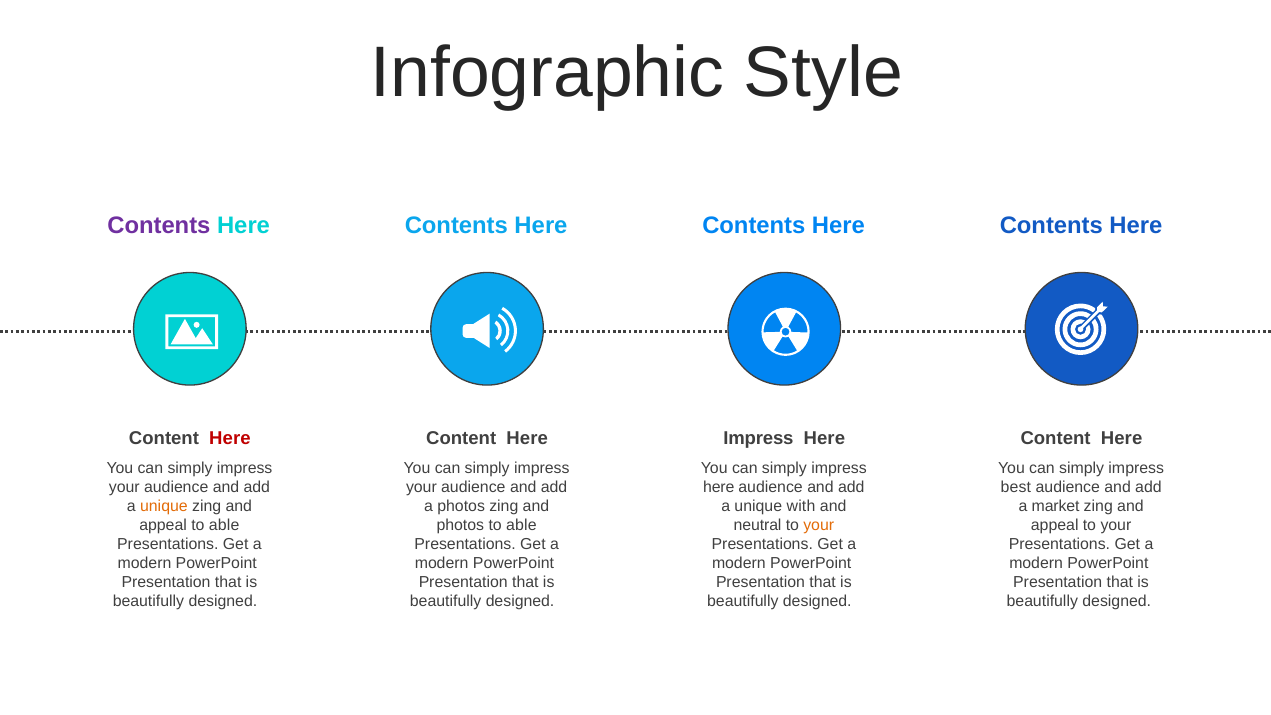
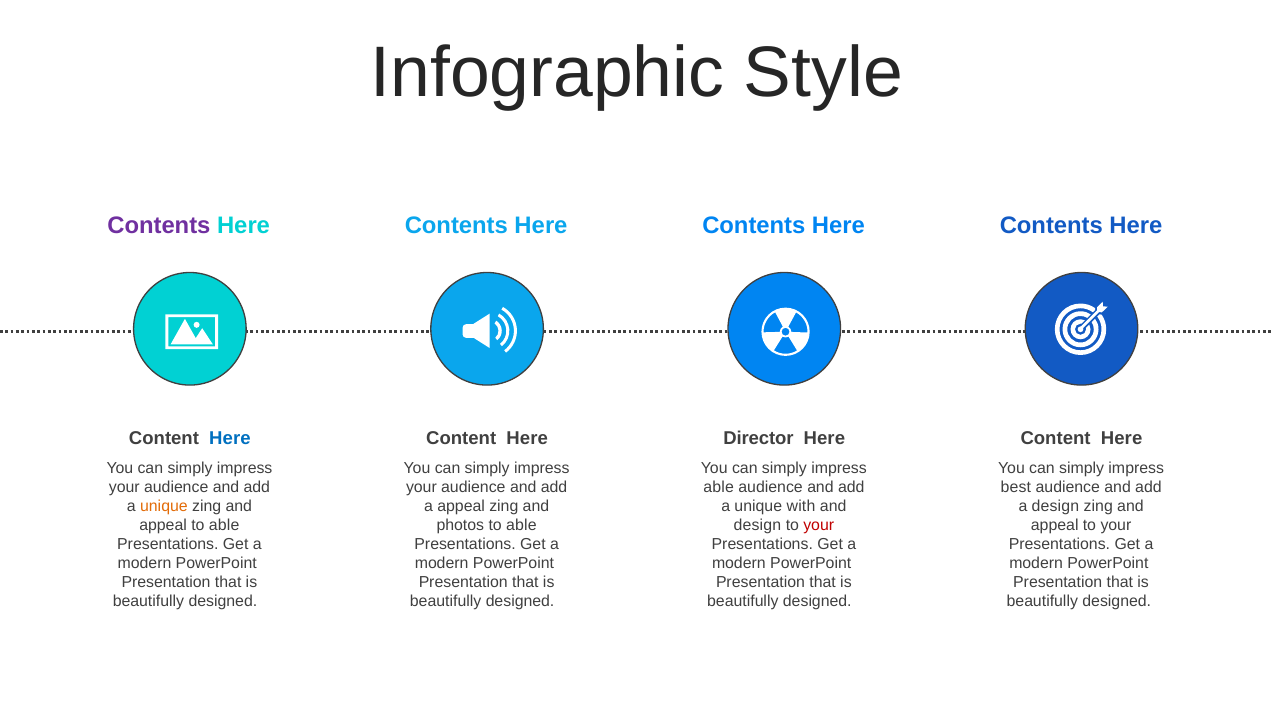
Here at (230, 438) colour: red -> blue
Impress at (758, 438): Impress -> Director
here at (719, 487): here -> able
a photos: photos -> appeal
a market: market -> design
neutral at (758, 525): neutral -> design
your at (819, 525) colour: orange -> red
